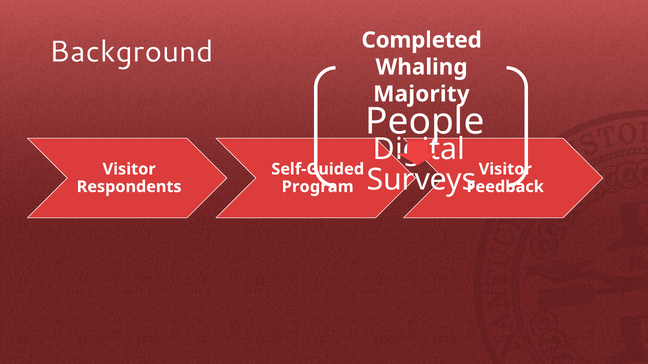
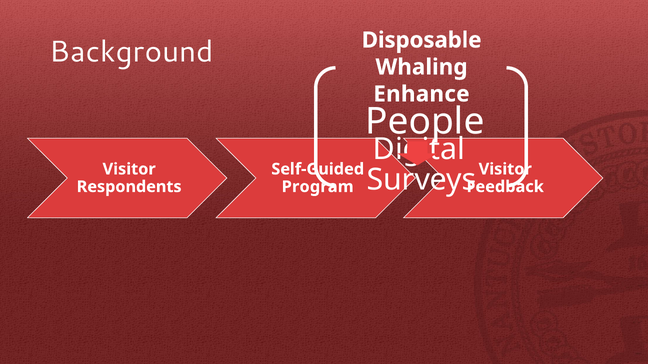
Completed: Completed -> Disposable
Majority: Majority -> Enhance
